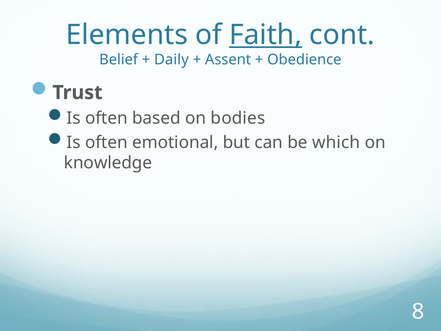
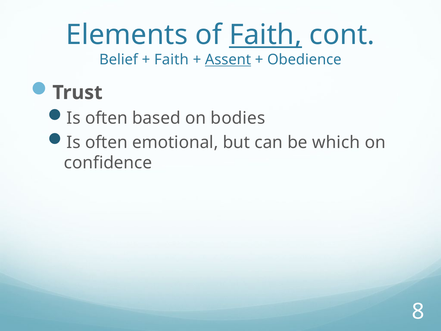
Daily at (171, 60): Daily -> Faith
Assent underline: none -> present
knowledge: knowledge -> confidence
